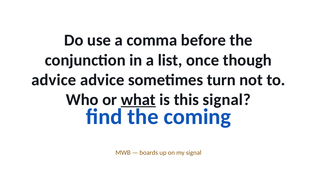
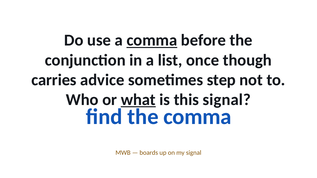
comma at (152, 40) underline: none -> present
advice at (54, 80): advice -> carries
turn: turn -> step
the coming: coming -> comma
